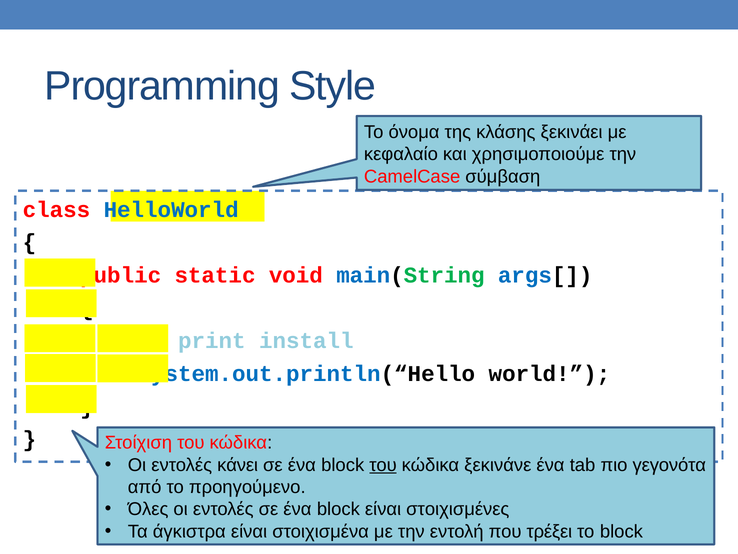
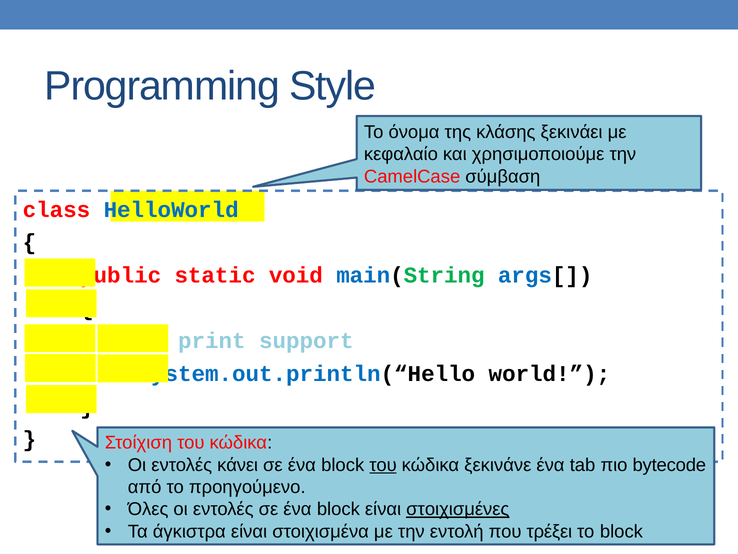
install: install -> support
γεγονότα: γεγονότα -> bytecode
στοιχισμένες underline: none -> present
